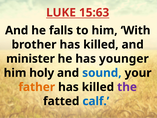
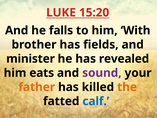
15:63: 15:63 -> 15:20
brother has killed: killed -> fields
younger: younger -> revealed
holy: holy -> eats
sound colour: blue -> purple
the colour: purple -> orange
